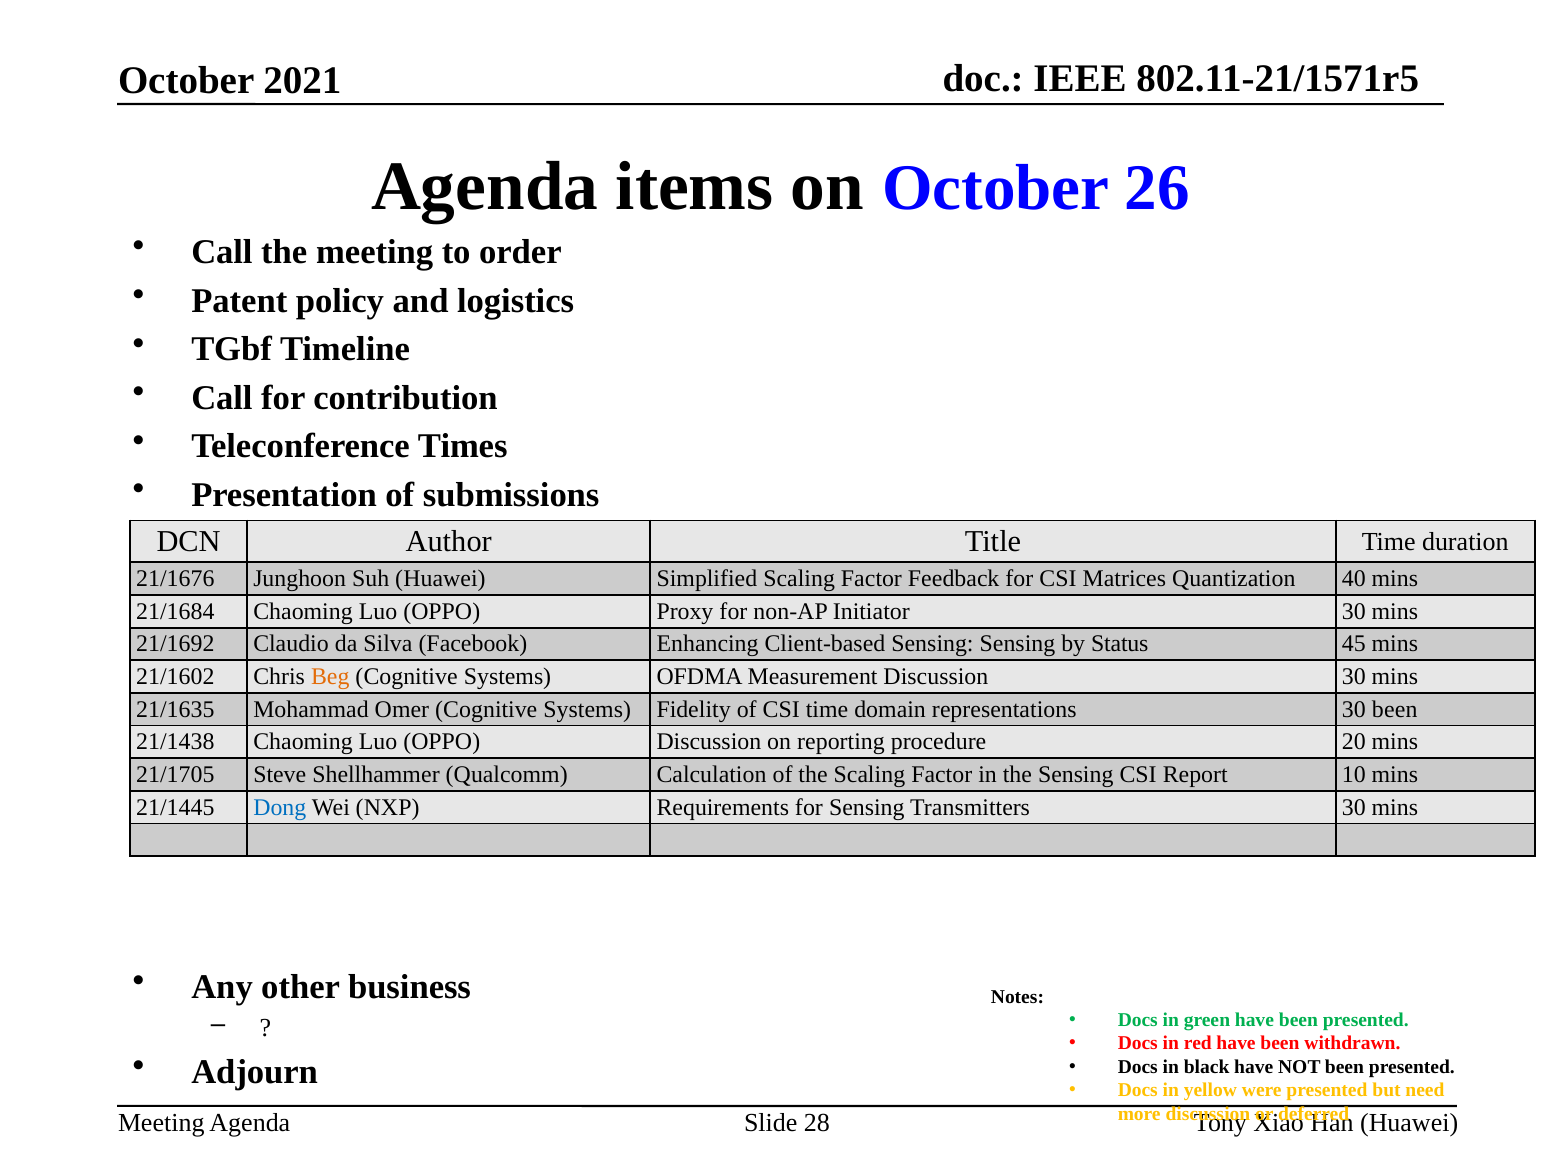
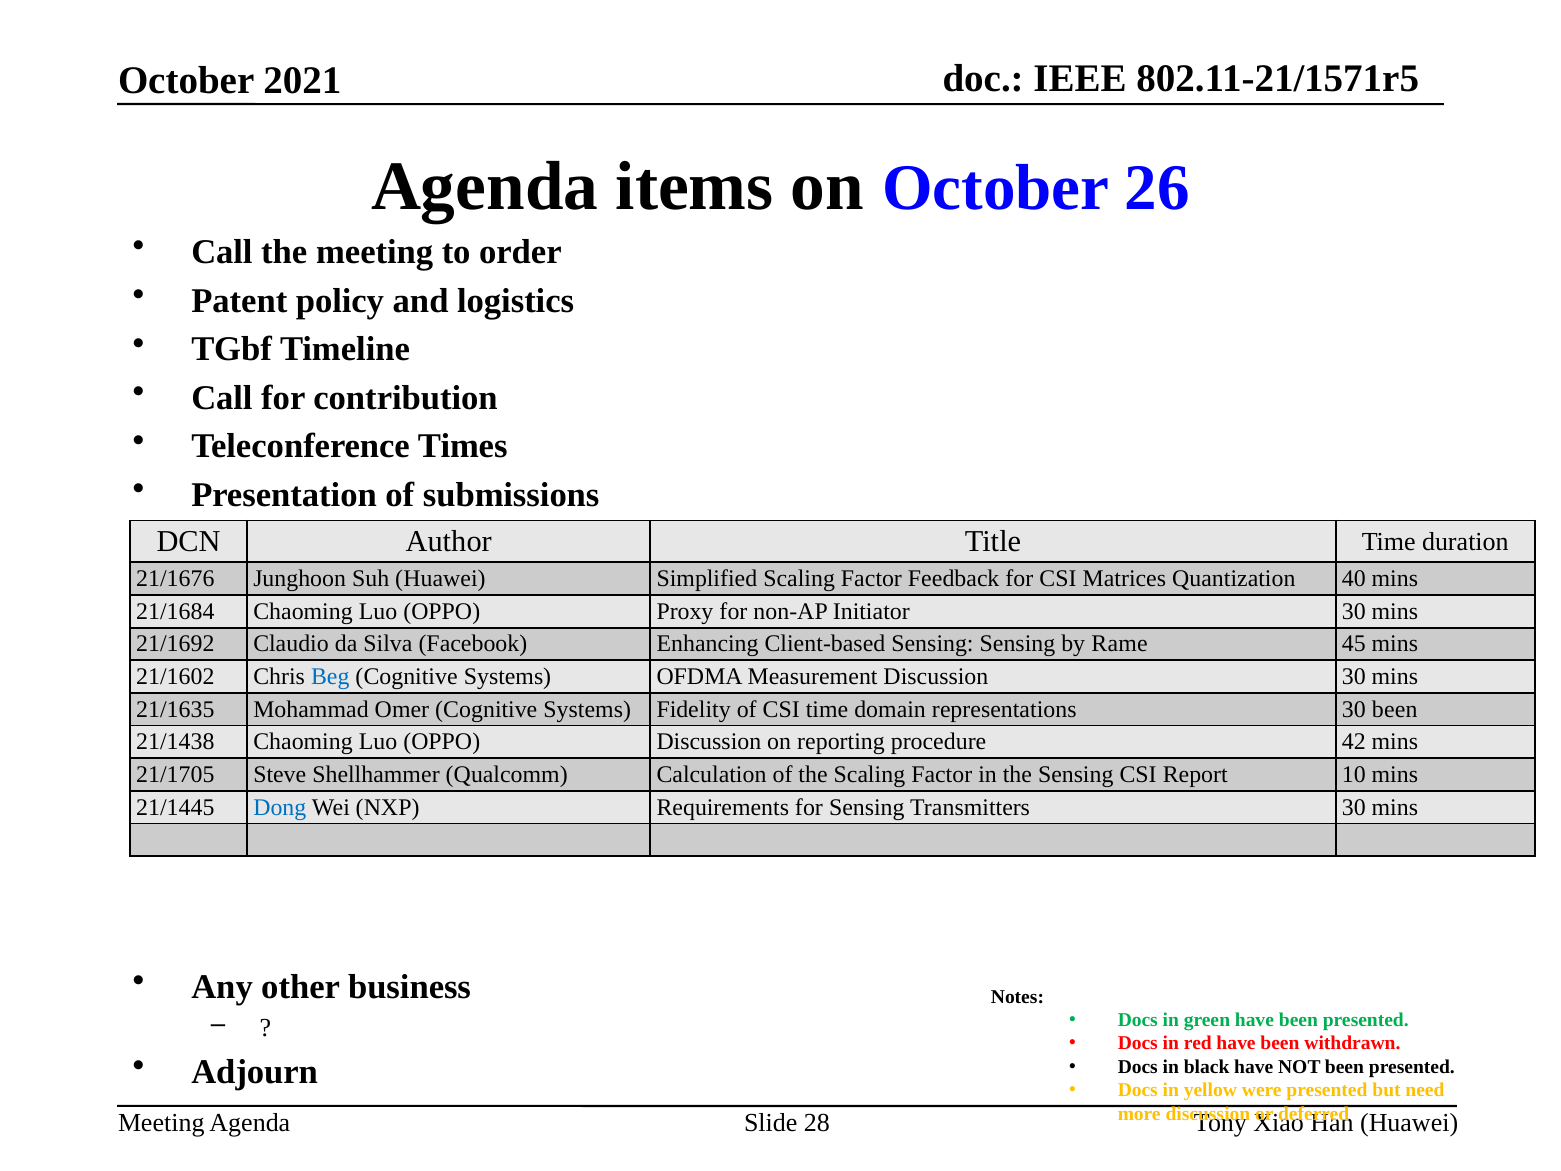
Status: Status -> Rame
Beg colour: orange -> blue
20: 20 -> 42
